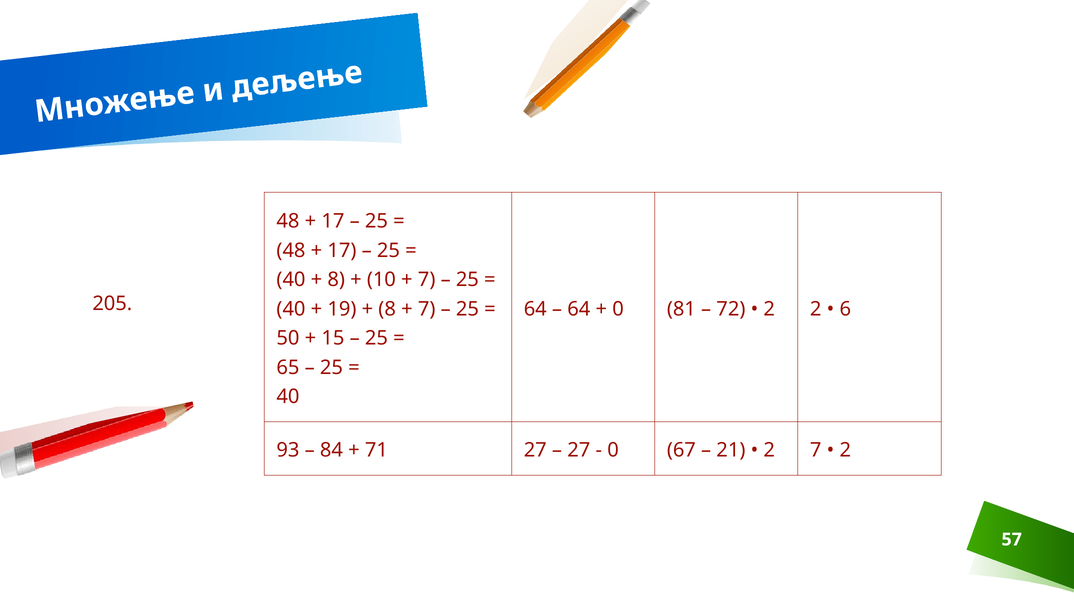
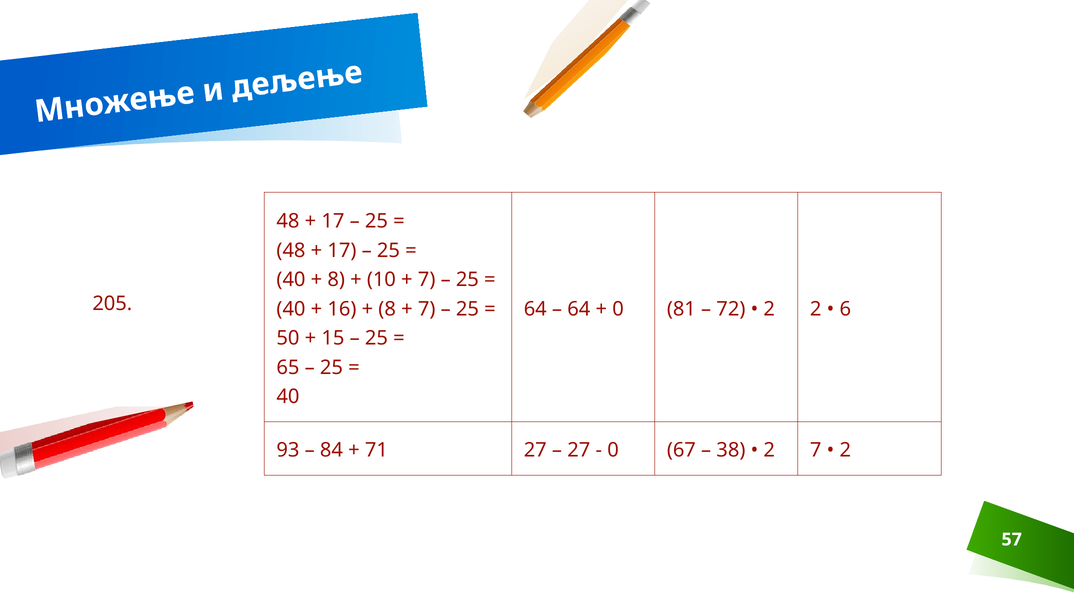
19: 19 -> 16
21: 21 -> 38
